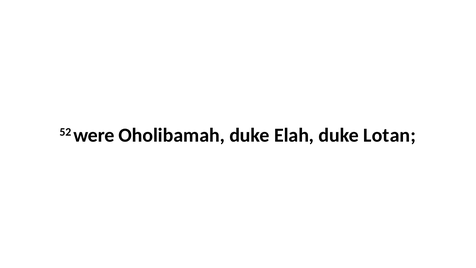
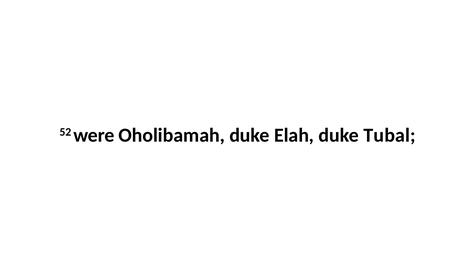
Lotan: Lotan -> Tubal
